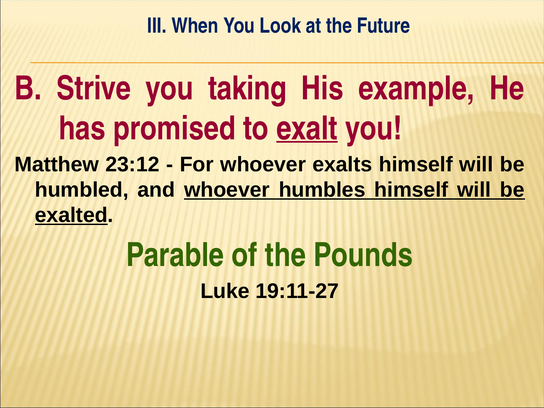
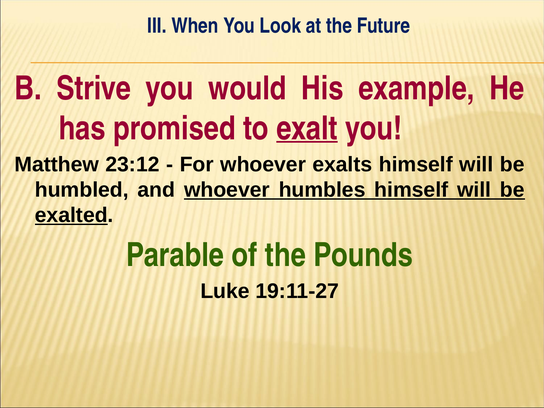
taking: taking -> would
